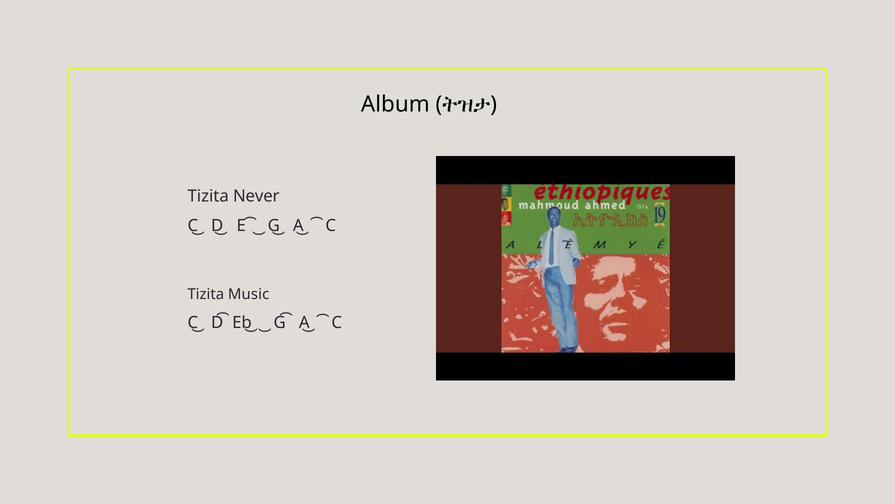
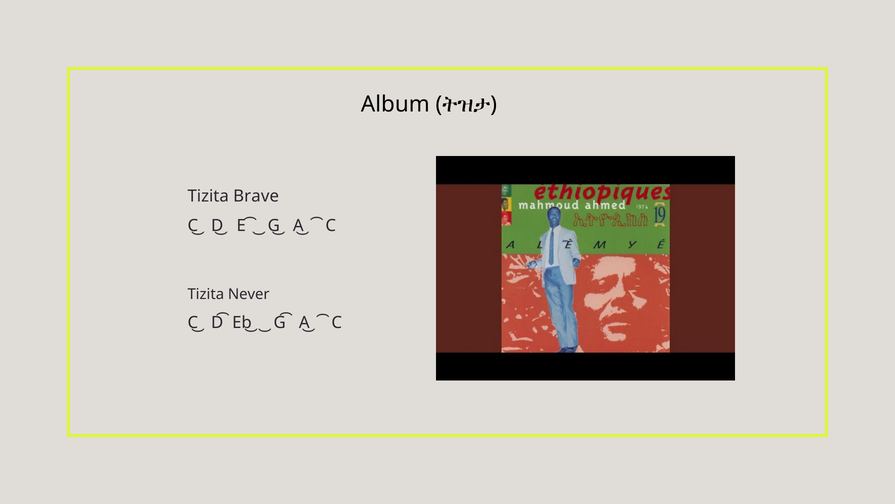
Never: Never -> Brave
Music: Music -> Never
